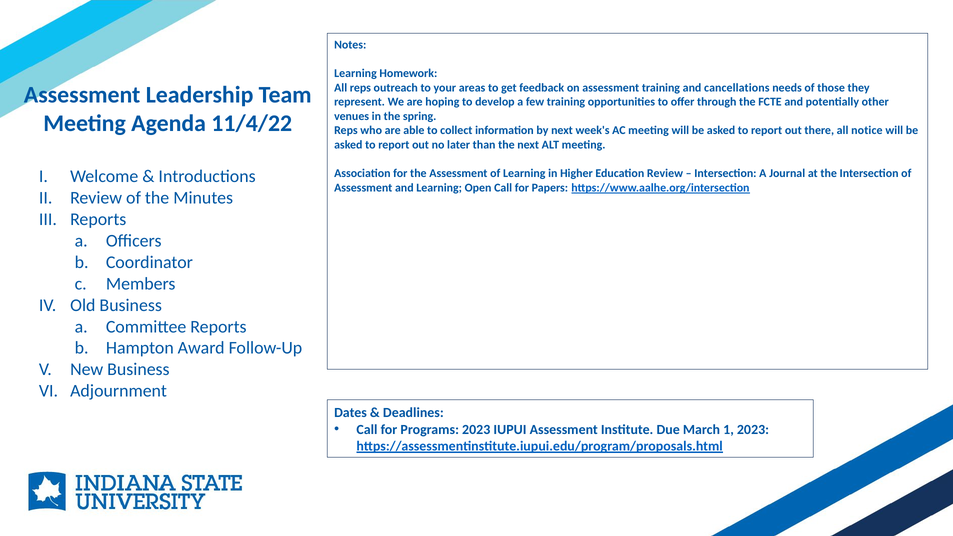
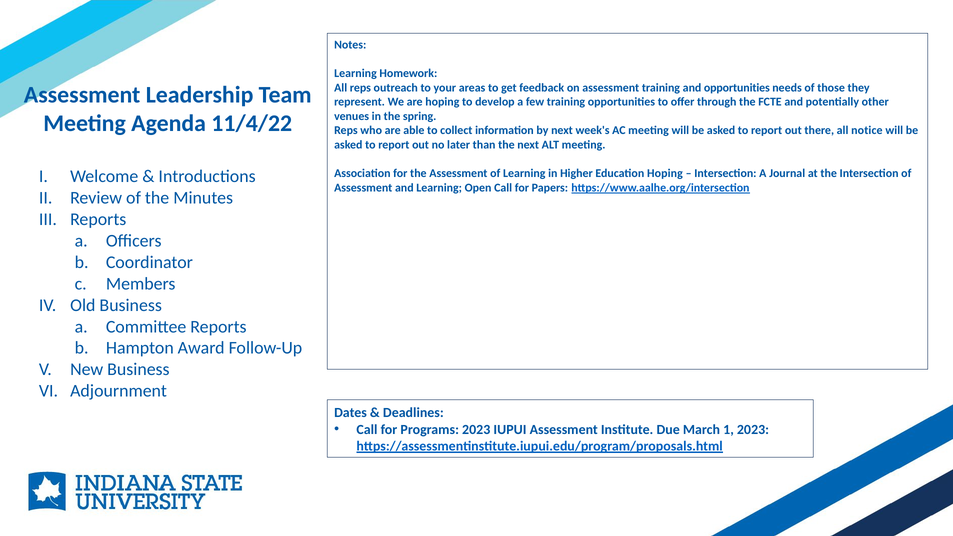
and cancellations: cancellations -> opportunities
Education Review: Review -> Hoping
